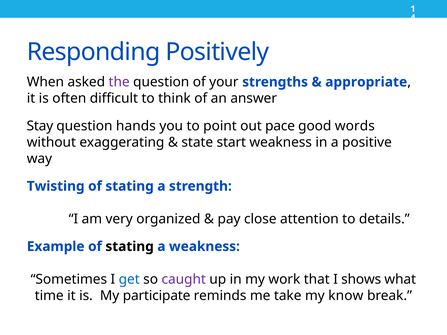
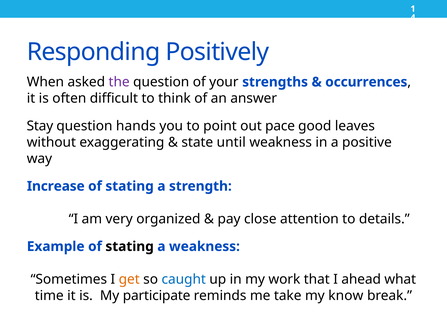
appropriate: appropriate -> occurrences
words: words -> leaves
start: start -> until
Twisting: Twisting -> Increase
get colour: blue -> orange
caught colour: purple -> blue
shows: shows -> ahead
